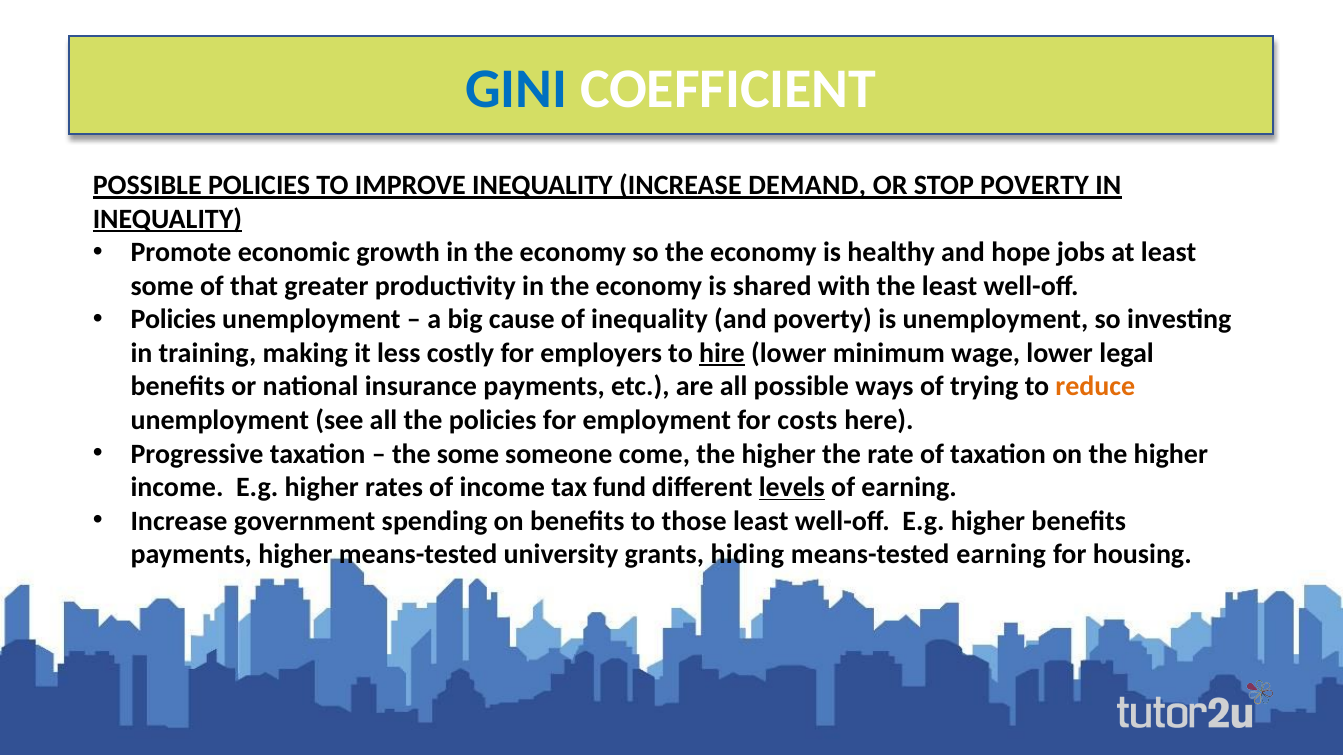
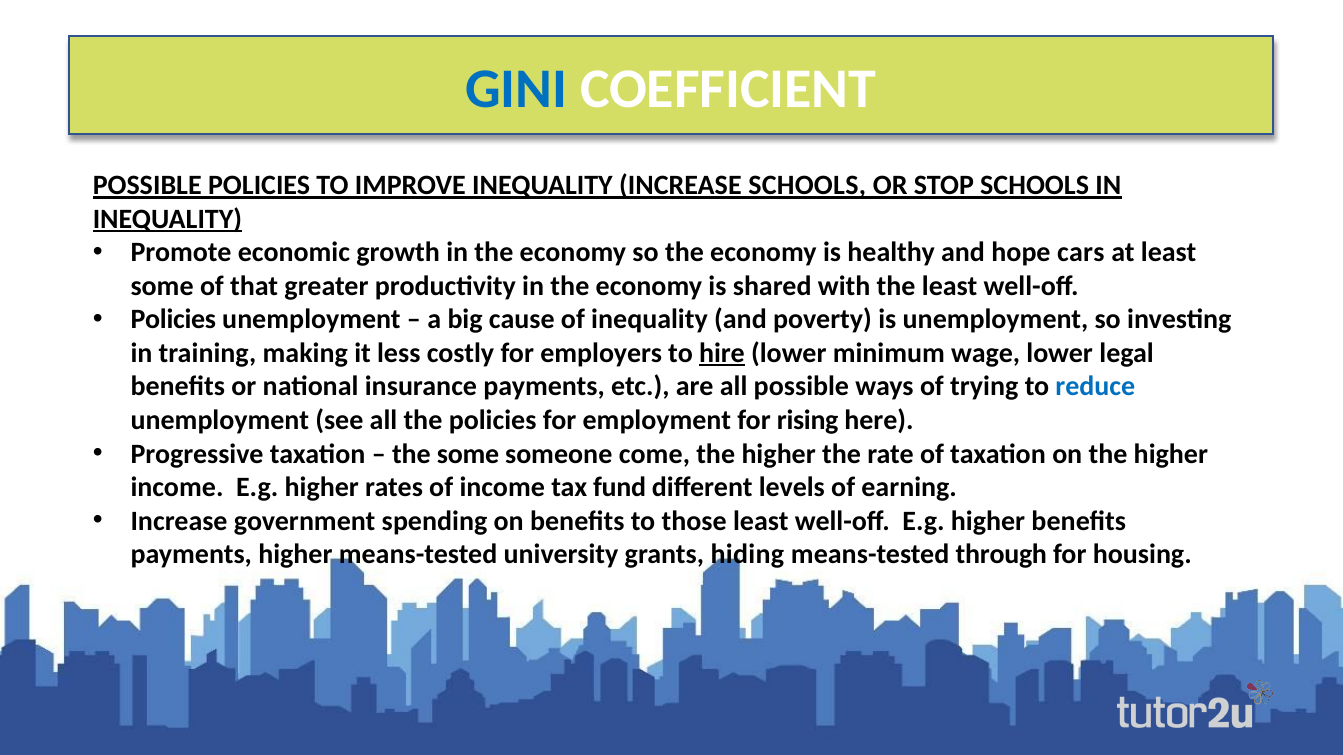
INCREASE DEMAND: DEMAND -> SCHOOLS
STOP POVERTY: POVERTY -> SCHOOLS
jobs: jobs -> cars
reduce colour: orange -> blue
costs: costs -> rising
levels underline: present -> none
means-tested earning: earning -> through
